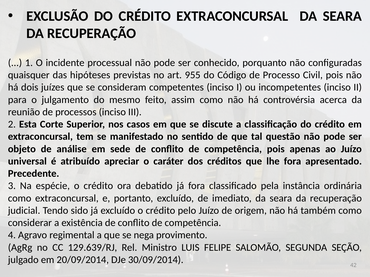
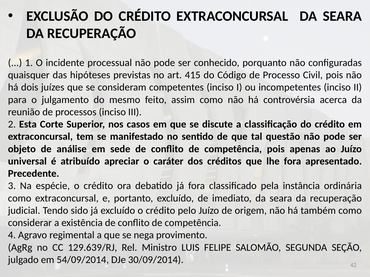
955: 955 -> 415
20/09/2014: 20/09/2014 -> 54/09/2014
